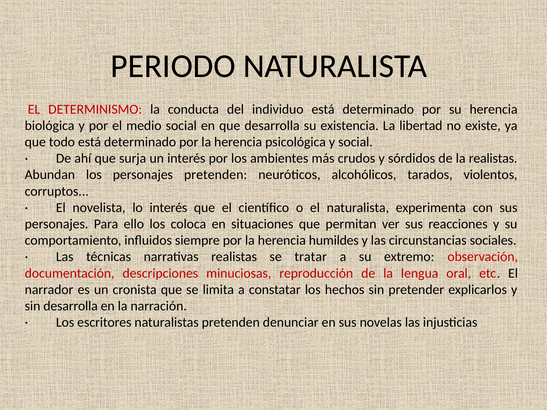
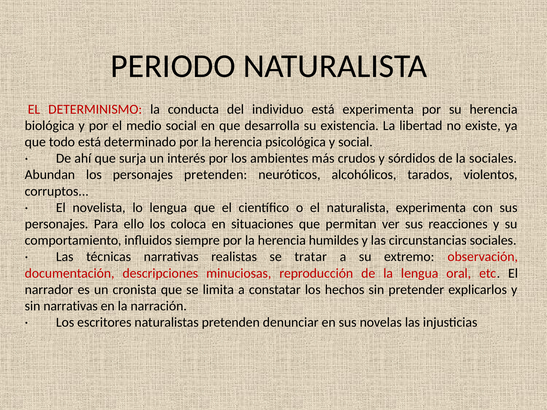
individuo está determinado: determinado -> experimenta
la realistas: realistas -> sociales
lo interés: interés -> lengua
sin desarrolla: desarrolla -> narrativas
